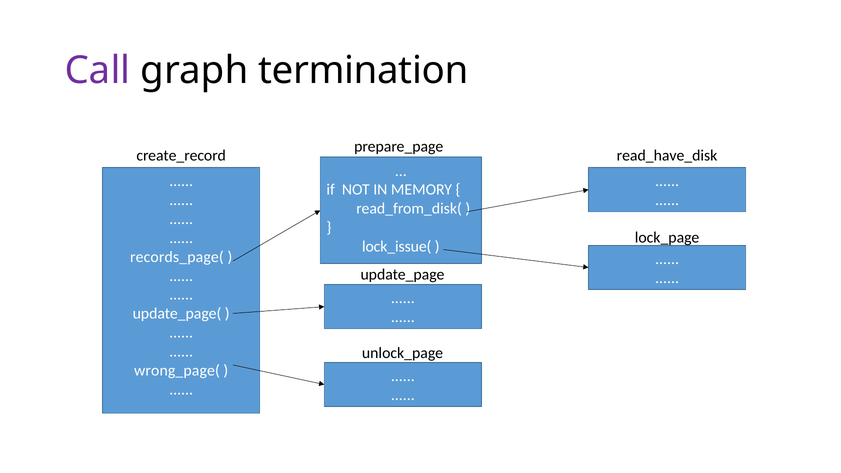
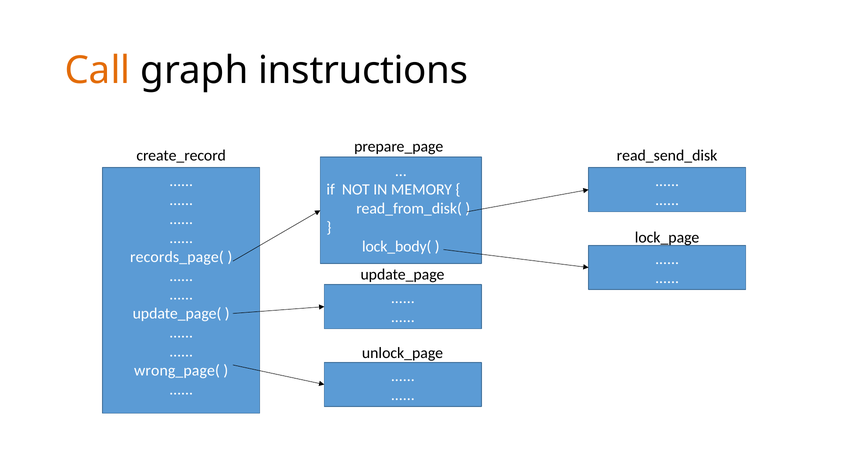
Call colour: purple -> orange
termination: termination -> instructions
read_have_disk: read_have_disk -> read_send_disk
lock_issue(: lock_issue( -> lock_body(
